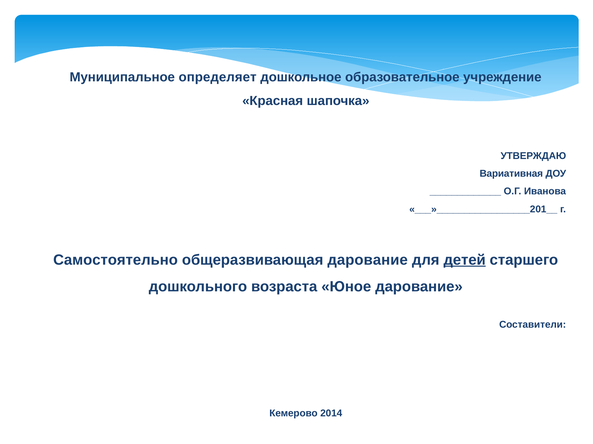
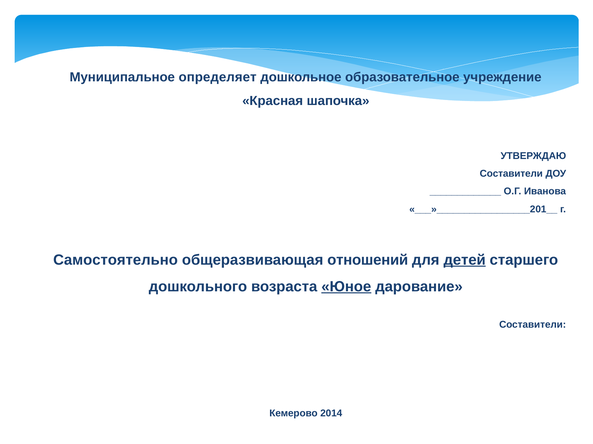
Вариативная at (511, 174): Вариативная -> Составители
общеразвивающая дарование: дарование -> отношений
Юное underline: none -> present
